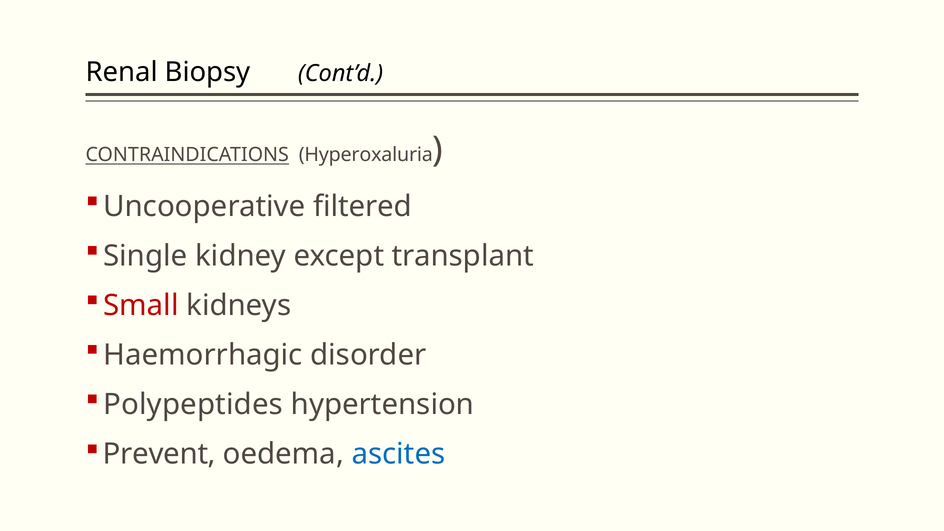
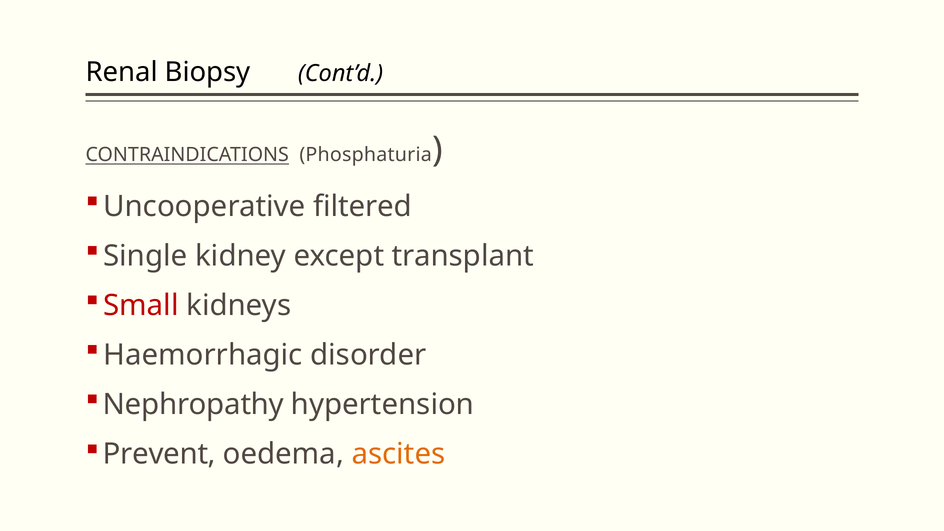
Hyperoxaluria: Hyperoxaluria -> Phosphaturia
Polypeptides: Polypeptides -> Nephropathy
ascites colour: blue -> orange
